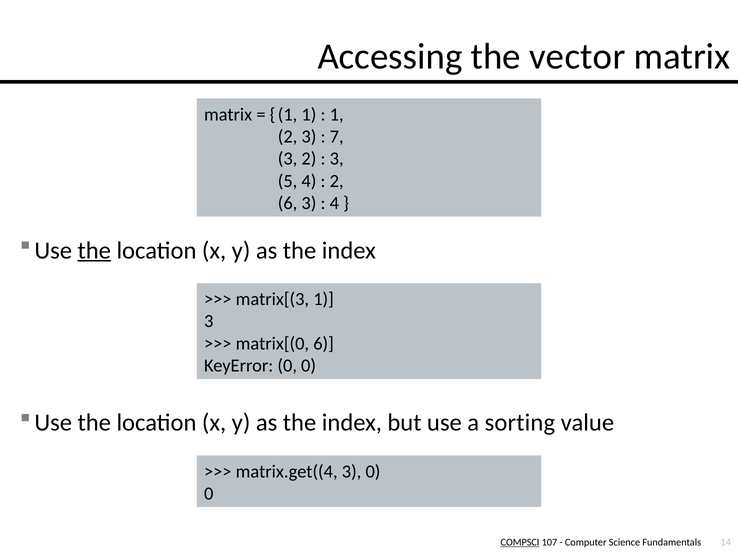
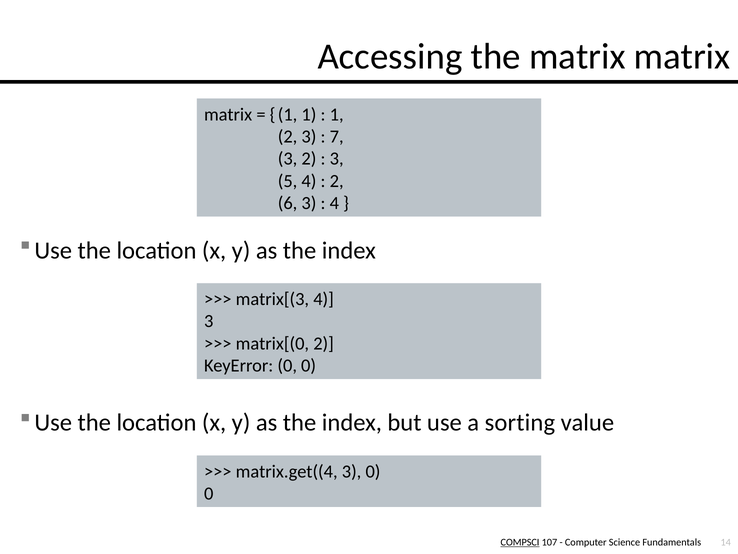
the vector: vector -> matrix
the at (94, 250) underline: present -> none
matrix[(3 1: 1 -> 4
matrix[(0 6: 6 -> 2
